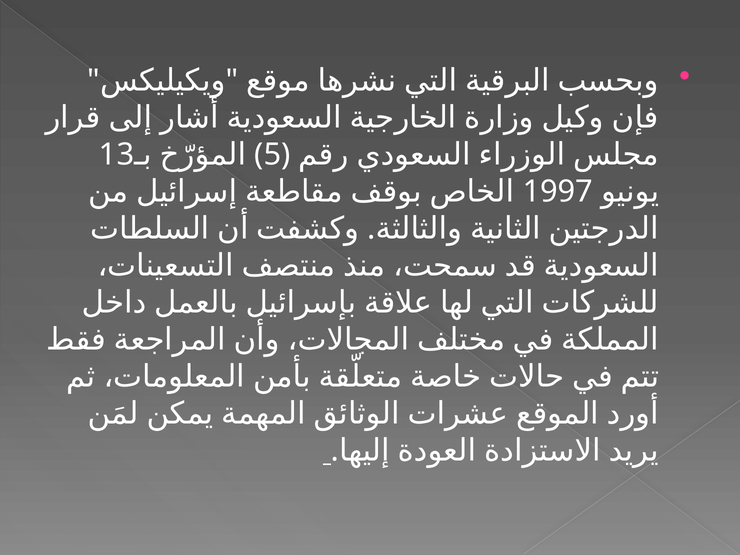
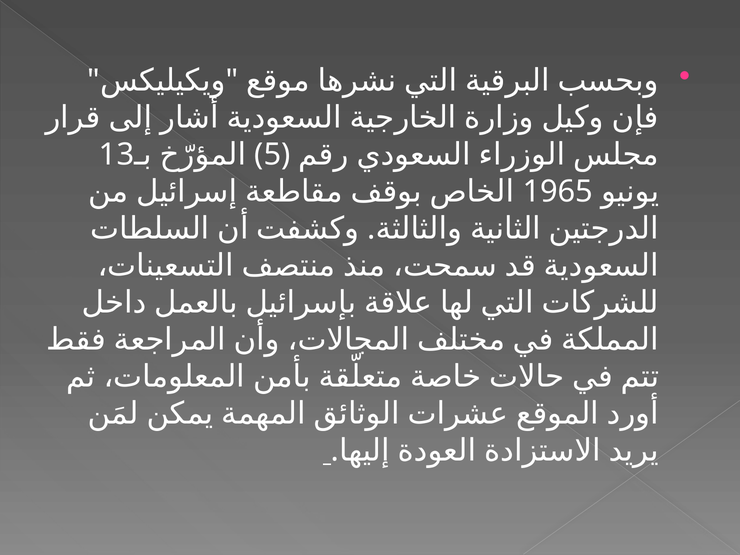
1997: 1997 -> 1965
